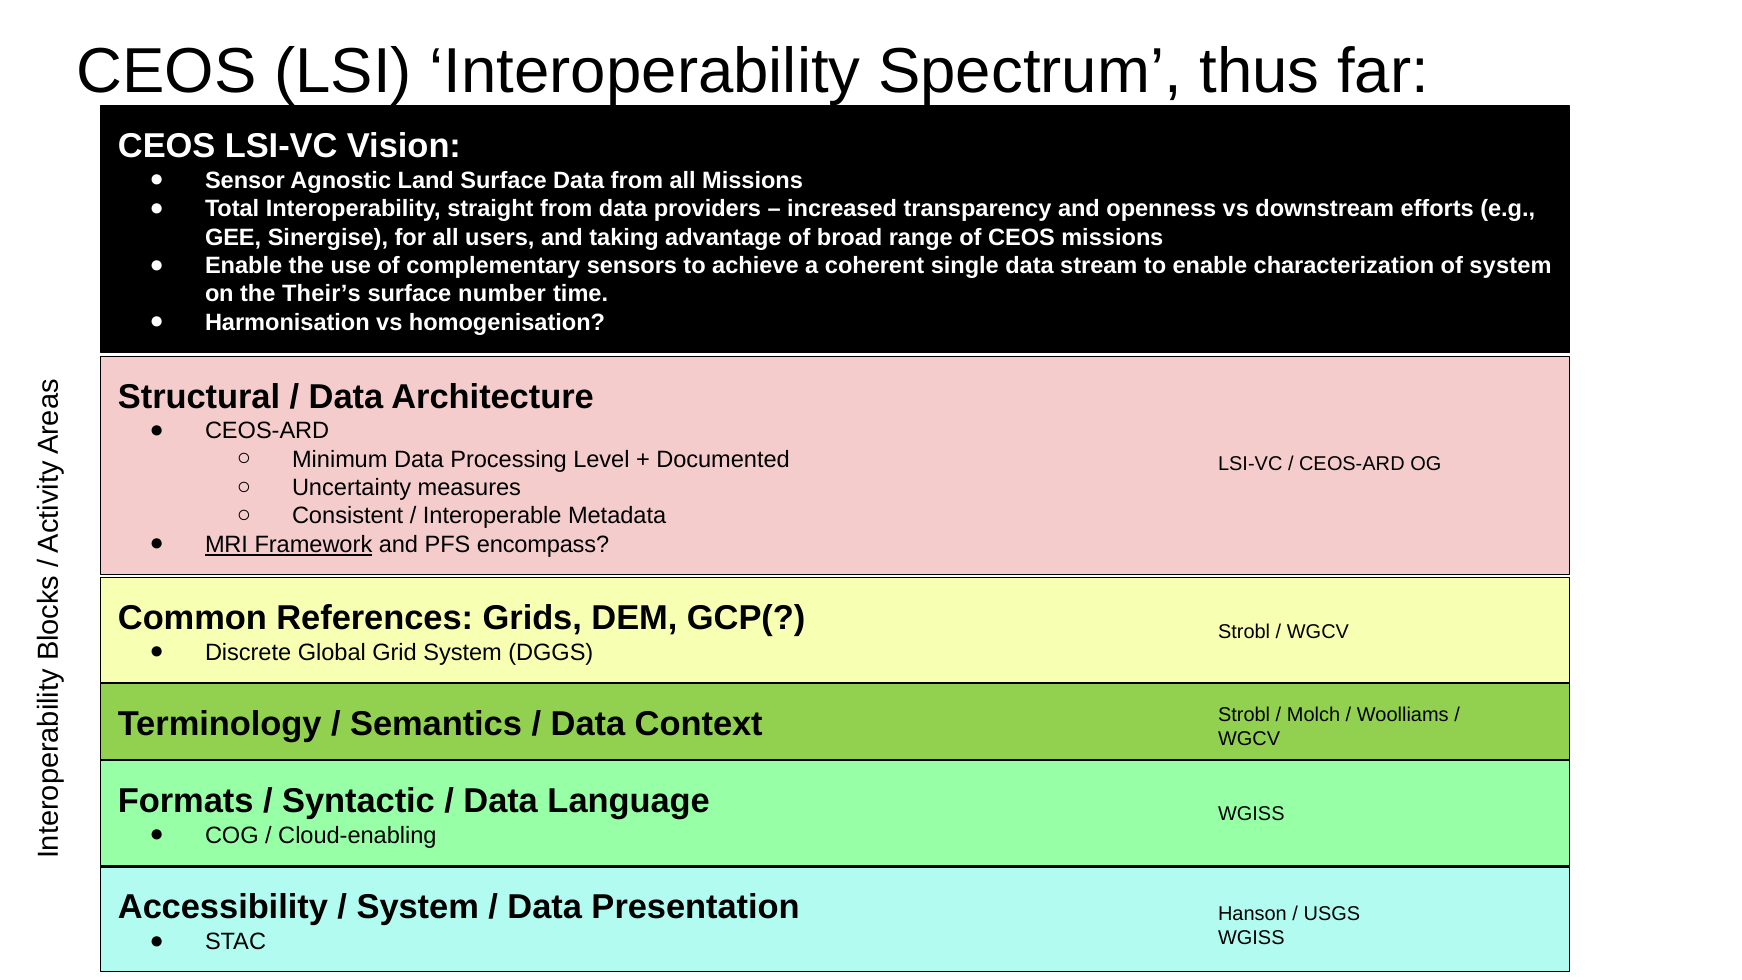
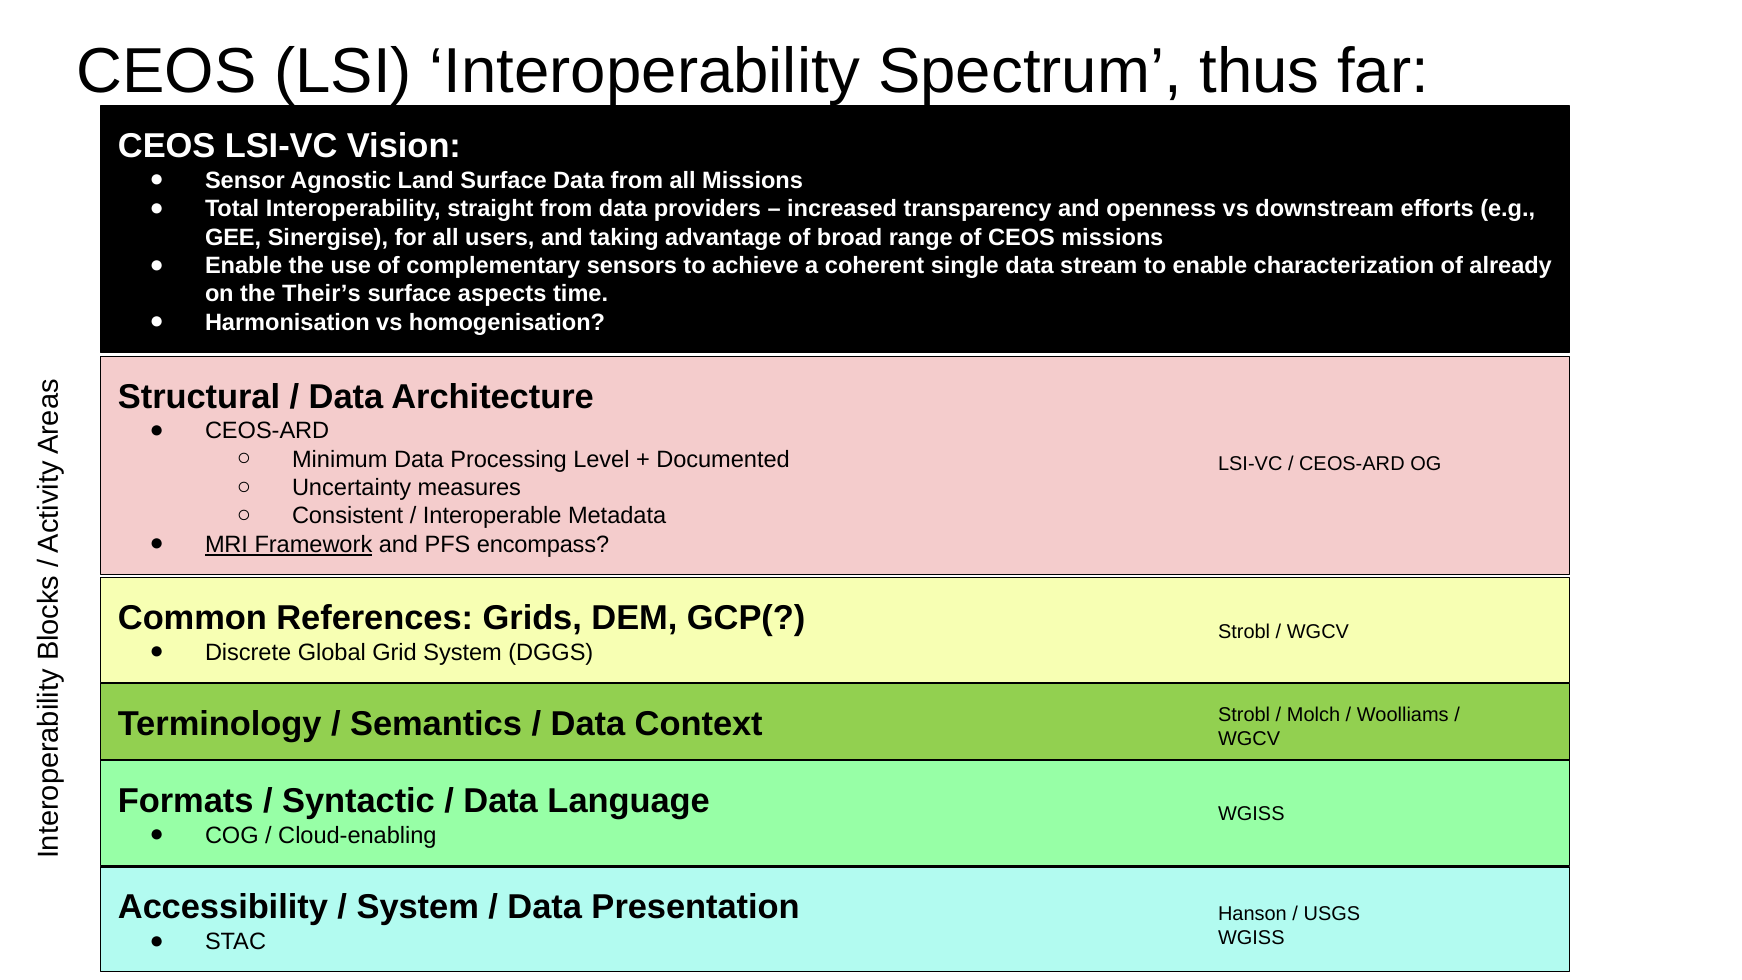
of system: system -> already
number: number -> aspects
